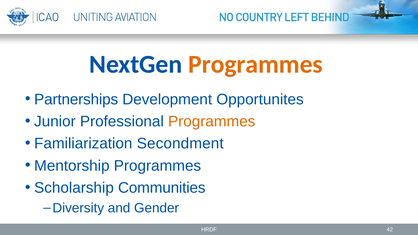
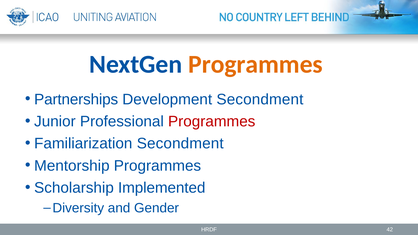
Development Opportunites: Opportunites -> Secondment
Programmes at (212, 122) colour: orange -> red
Communities: Communities -> Implemented
